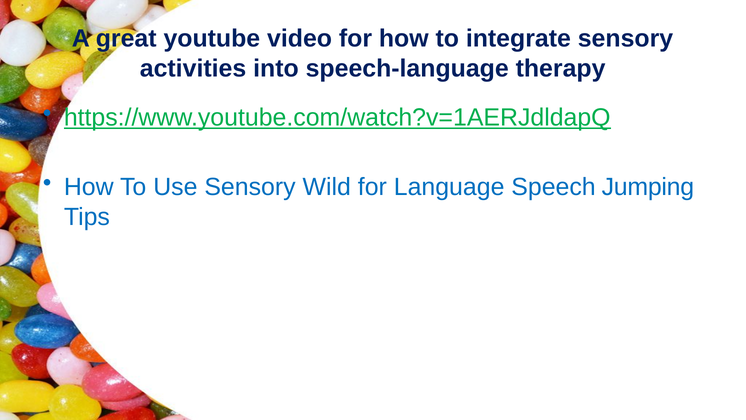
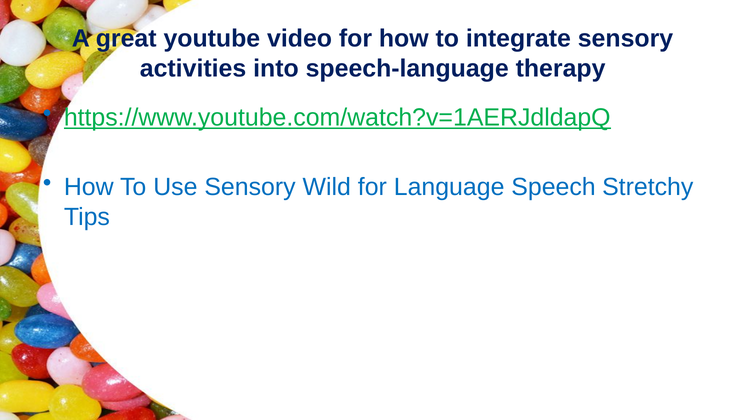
Jumping: Jumping -> Stretchy
